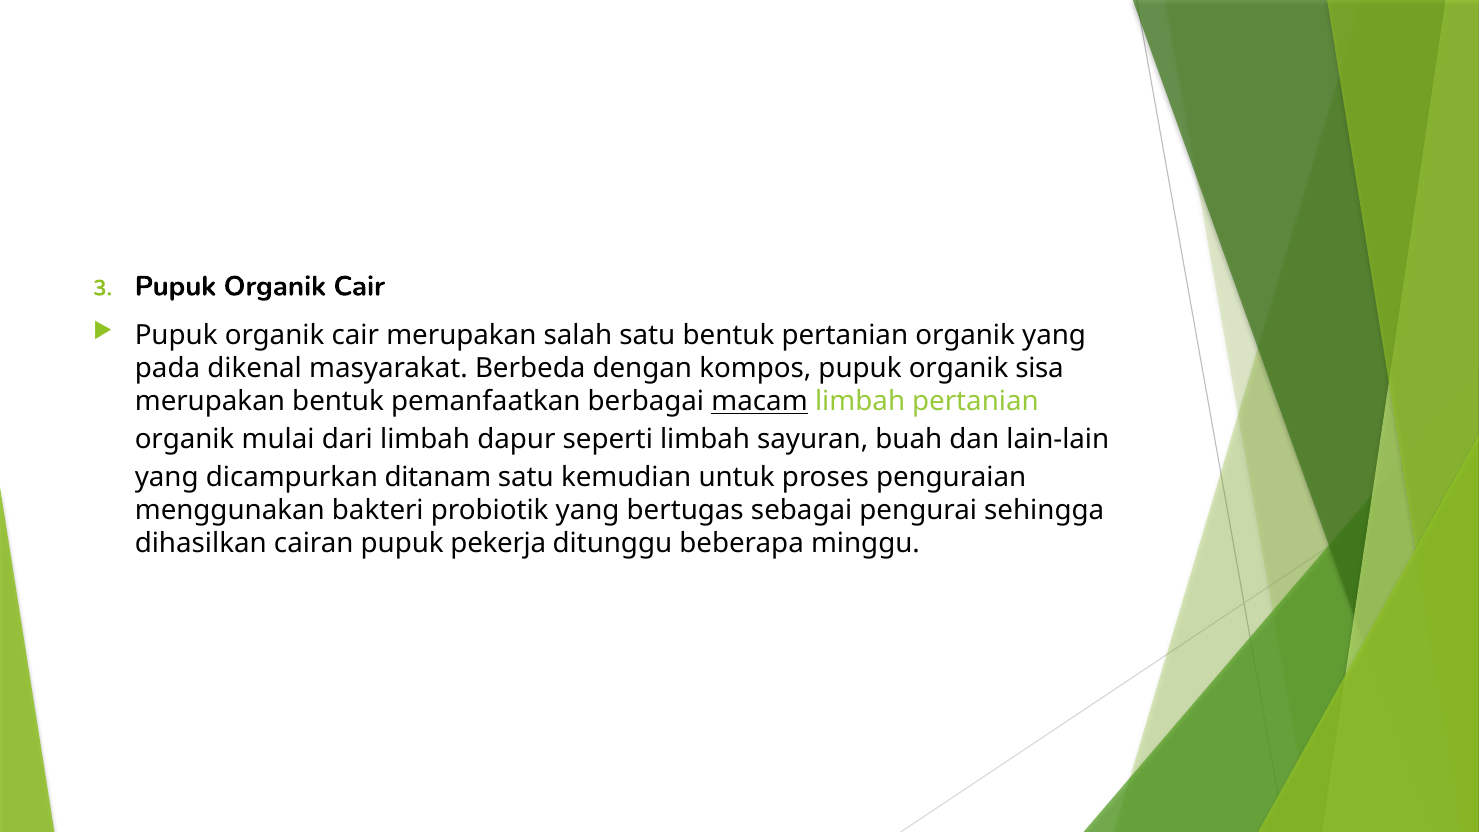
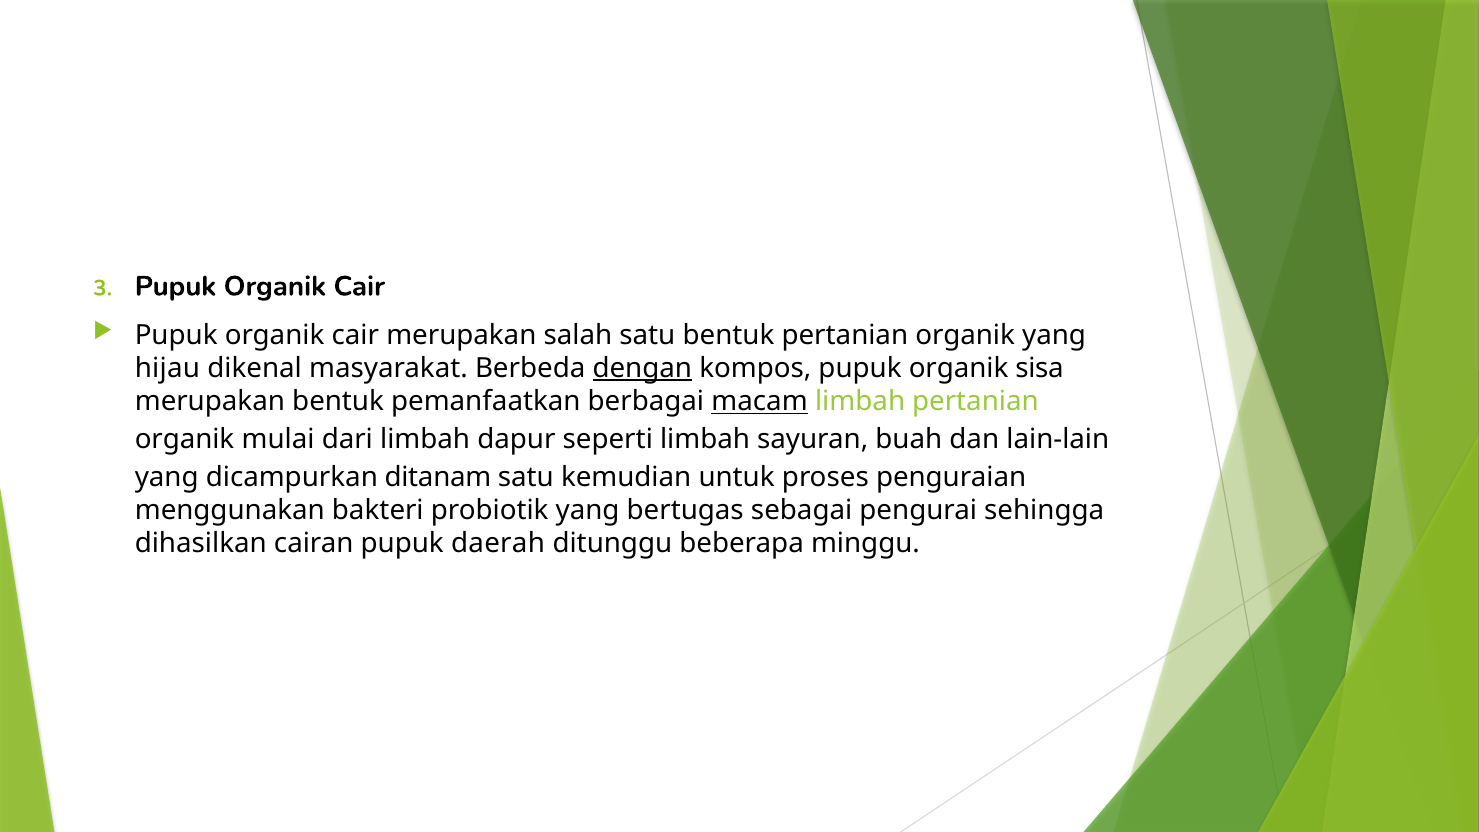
pada: pada -> hijau
dengan underline: none -> present
pekerja: pekerja -> daerah
